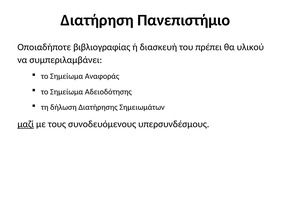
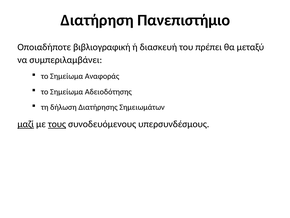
βιβλιογραφίας: βιβλιογραφίας -> βιβλιογραφική
υλικού: υλικού -> μεταξύ
τους underline: none -> present
